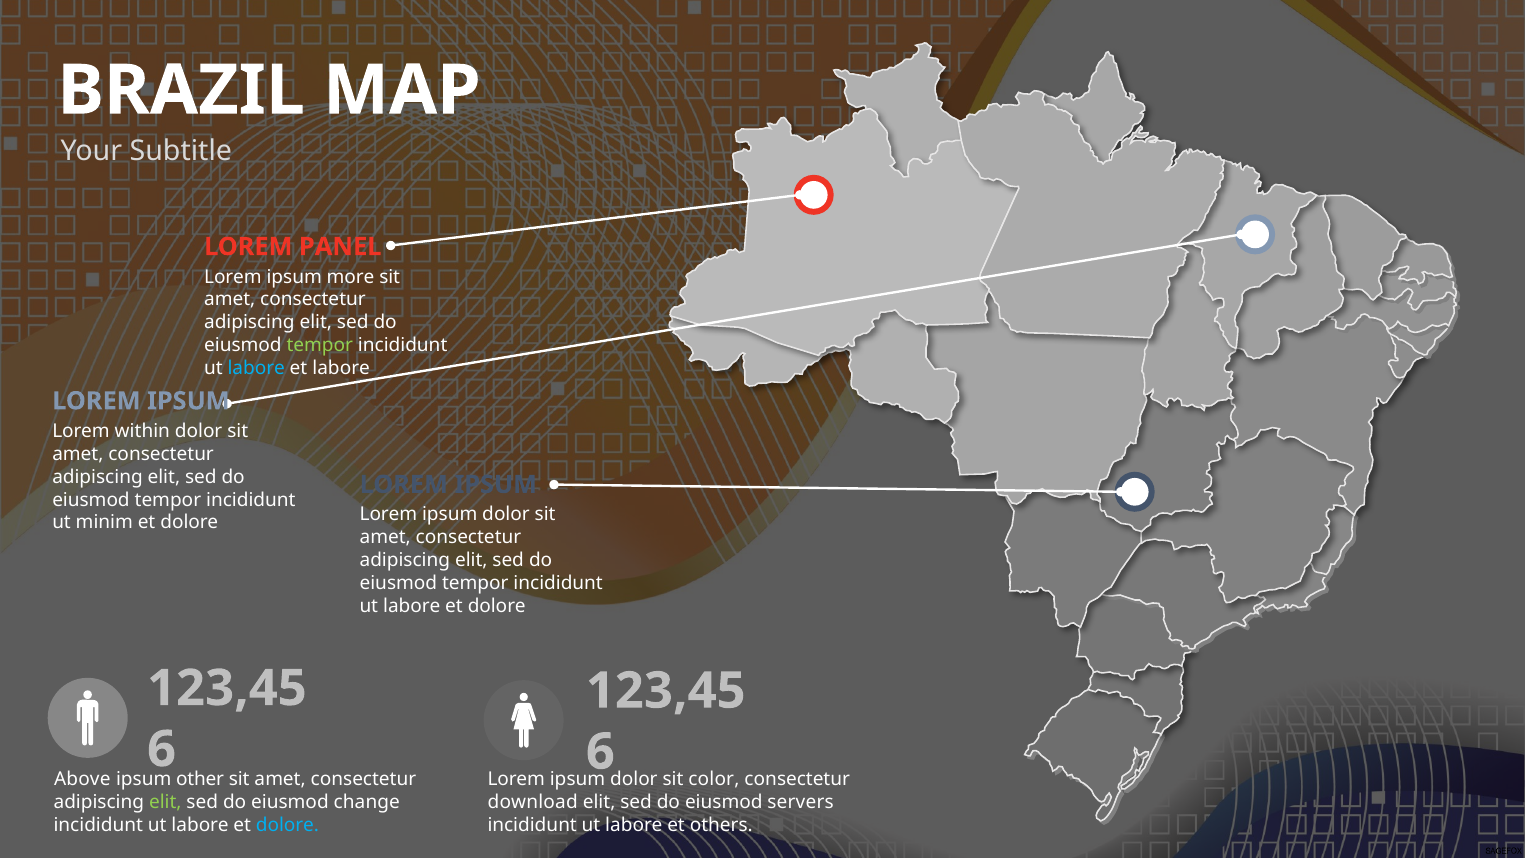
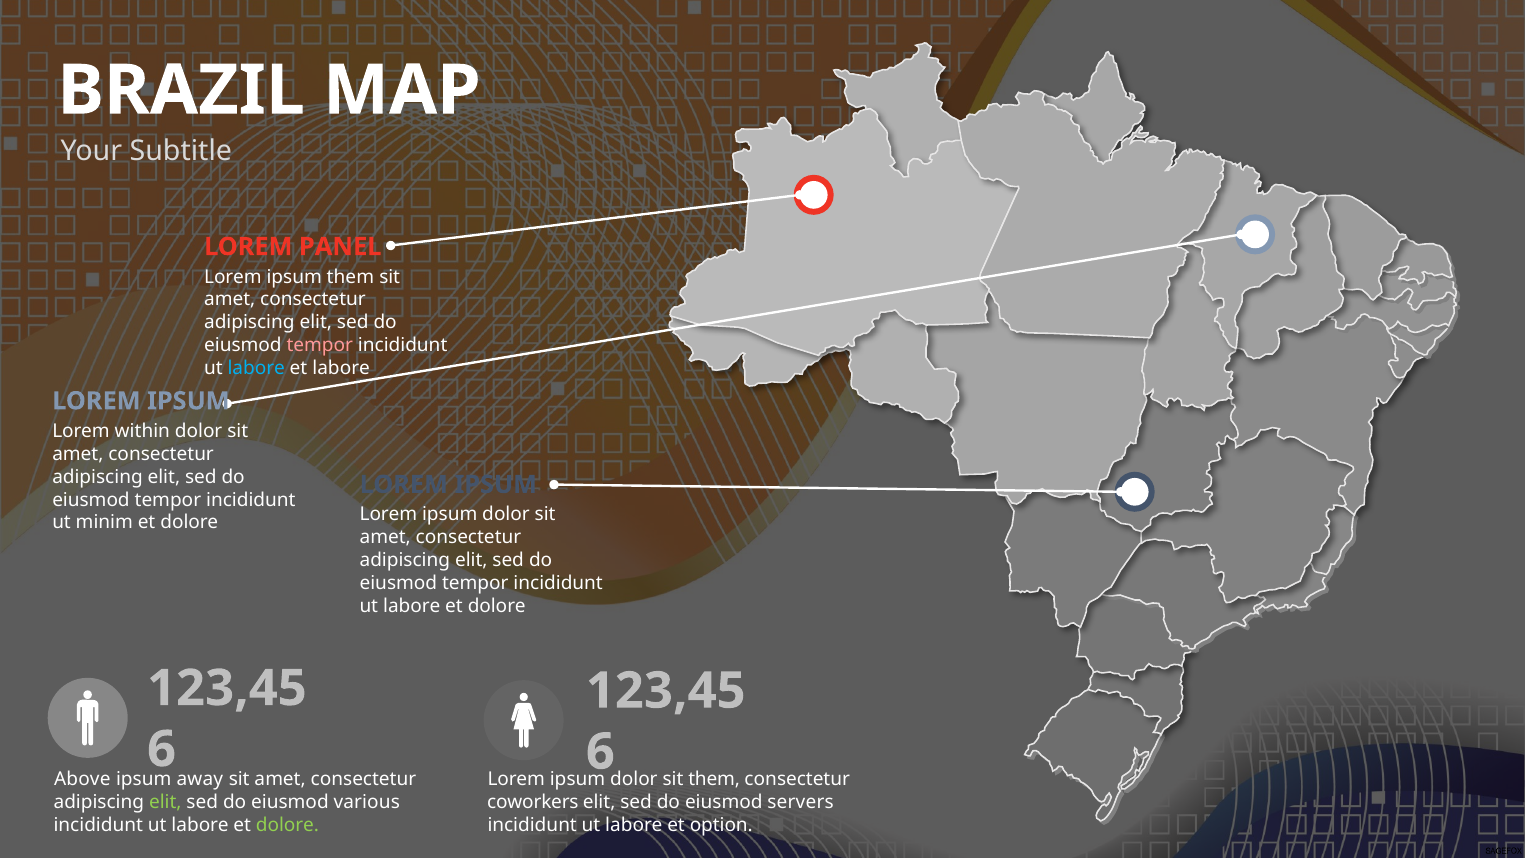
ipsum more: more -> them
tempor at (320, 345) colour: light green -> pink
other: other -> away
sit color: color -> them
change: change -> various
download: download -> coworkers
dolore at (287, 825) colour: light blue -> light green
others: others -> option
